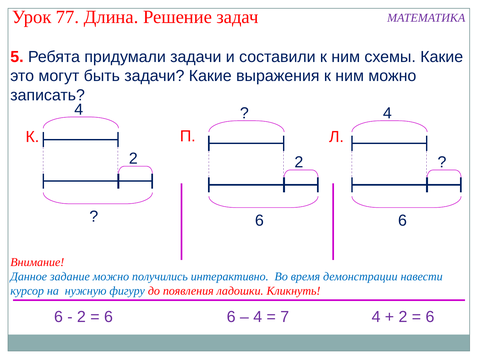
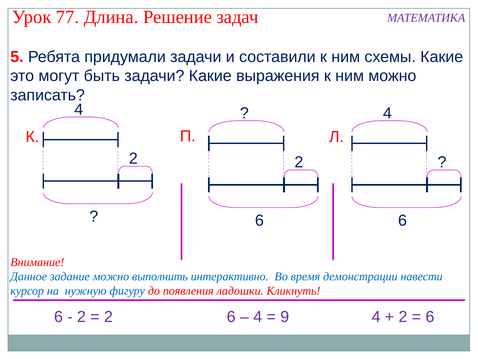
получились: получились -> выполнить
6 at (108, 316): 6 -> 2
7: 7 -> 9
